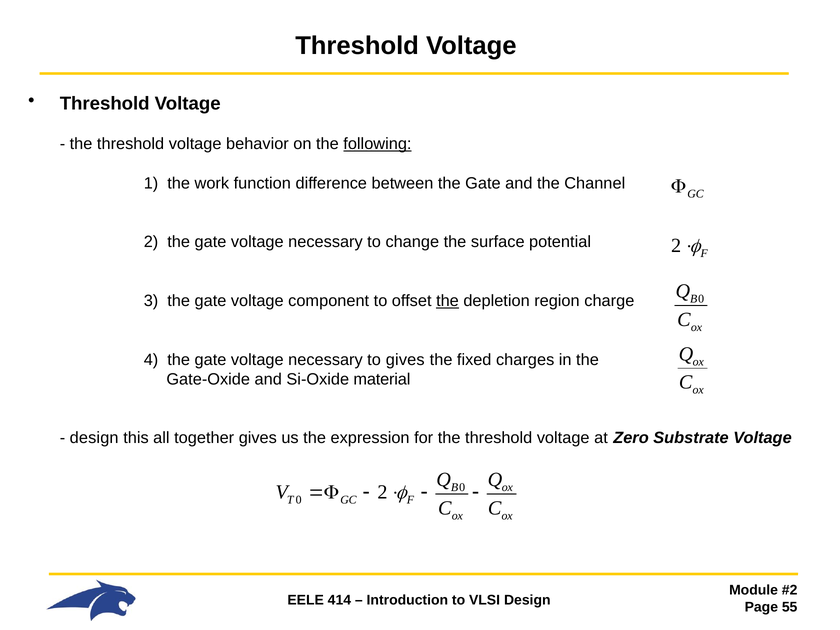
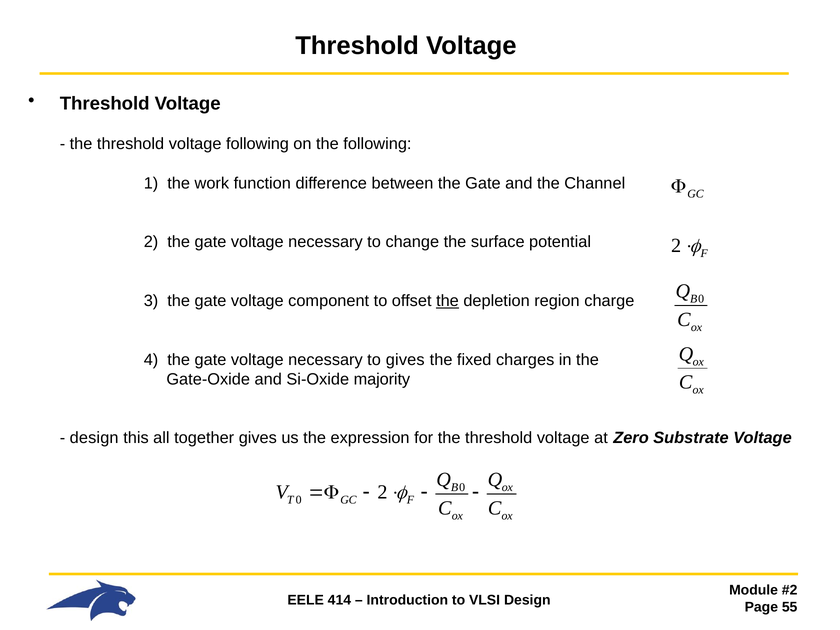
voltage behavior: behavior -> following
following at (377, 144) underline: present -> none
material: material -> majority
